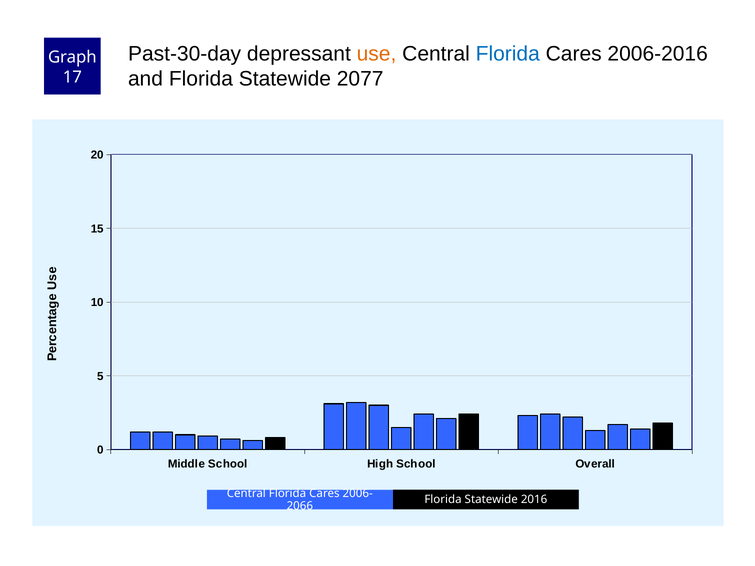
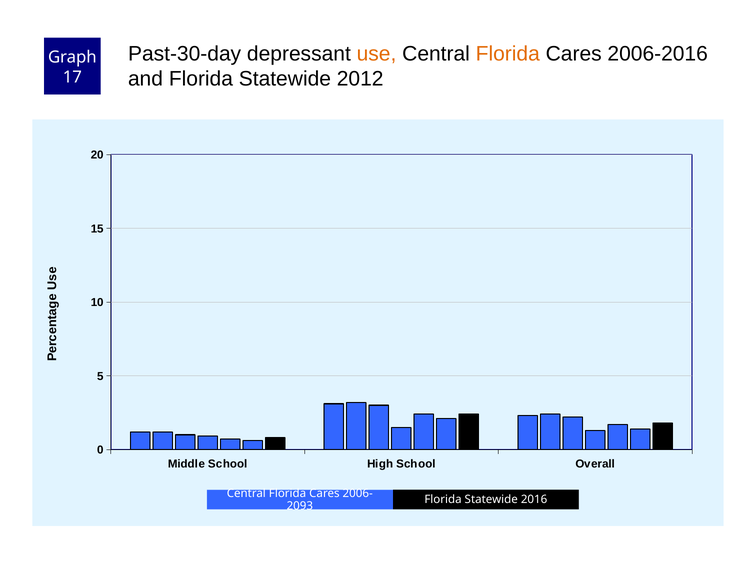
Florida at (508, 54) colour: blue -> orange
2077: 2077 -> 2012
2066: 2066 -> 2093
